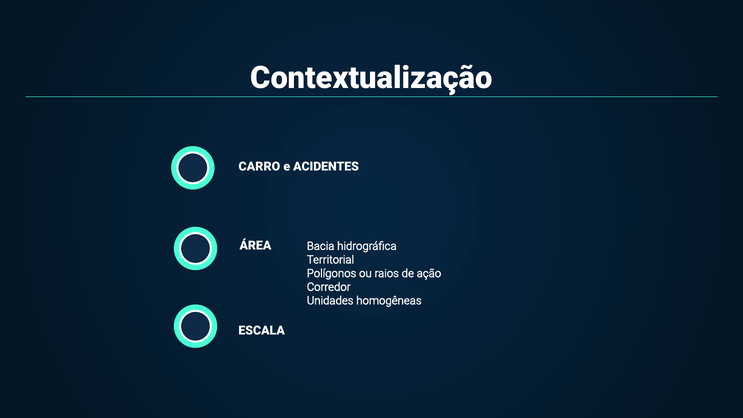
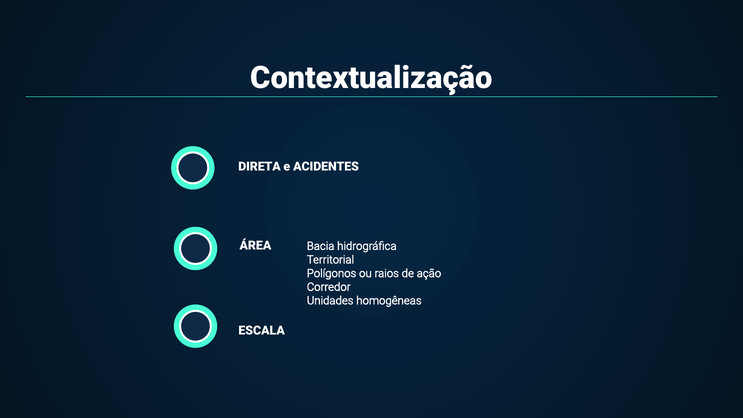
CARRO: CARRO -> DIRETA
